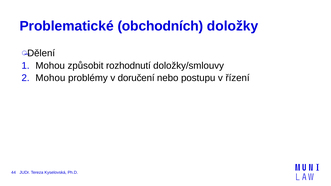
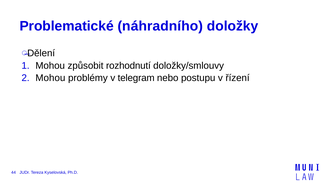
obchodních: obchodních -> náhradního
doručení: doručení -> telegram
